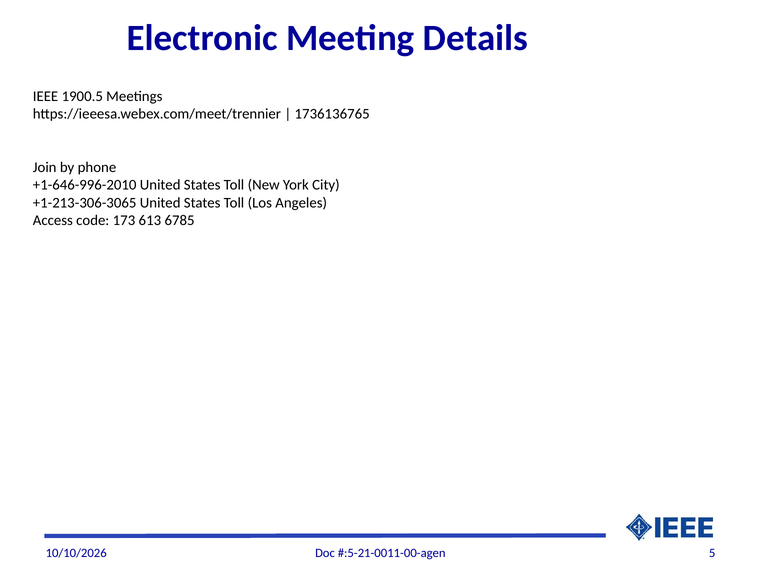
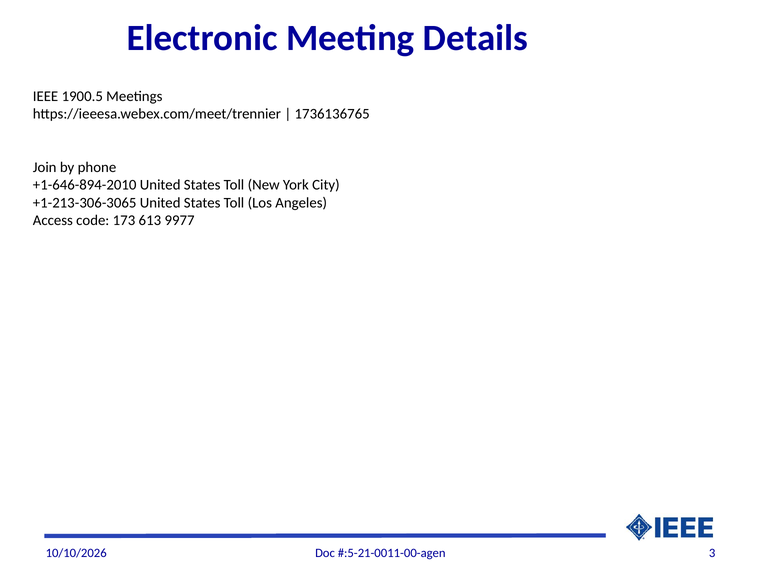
+1-646-996-2010: +1-646-996-2010 -> +1-646-894-2010
6785: 6785 -> 9977
5: 5 -> 3
